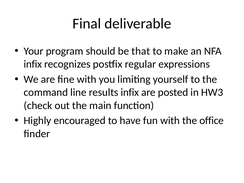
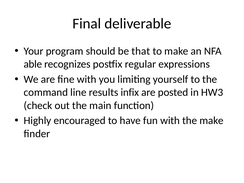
infix at (33, 64): infix -> able
the office: office -> make
